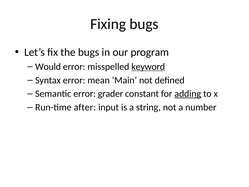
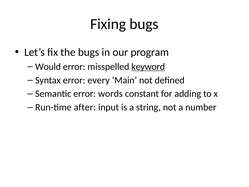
mean: mean -> every
grader: grader -> words
adding underline: present -> none
